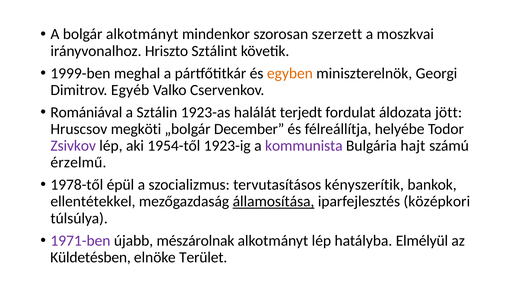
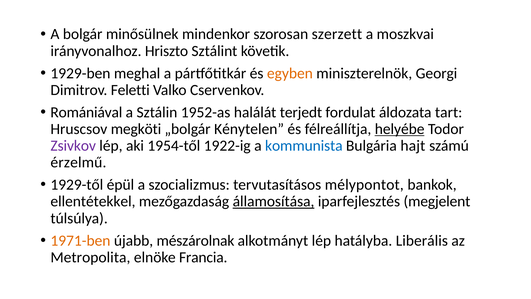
bolgár alkotmányt: alkotmányt -> minősülnek
1999-ben: 1999-ben -> 1929-ben
Egyéb: Egyéb -> Feletti
1923-as: 1923-as -> 1952-as
jött: jött -> tart
December: December -> Kénytelen
helyébe underline: none -> present
1923-ig: 1923-ig -> 1922-ig
kommunista colour: purple -> blue
1978-től: 1978-től -> 1929-től
kényszerítik: kényszerítik -> mélypontot
középkori: középkori -> megjelent
1971-ben colour: purple -> orange
Elmélyül: Elmélyül -> Liberális
Küldetésben: Küldetésben -> Metropolita
Terület: Terület -> Francia
